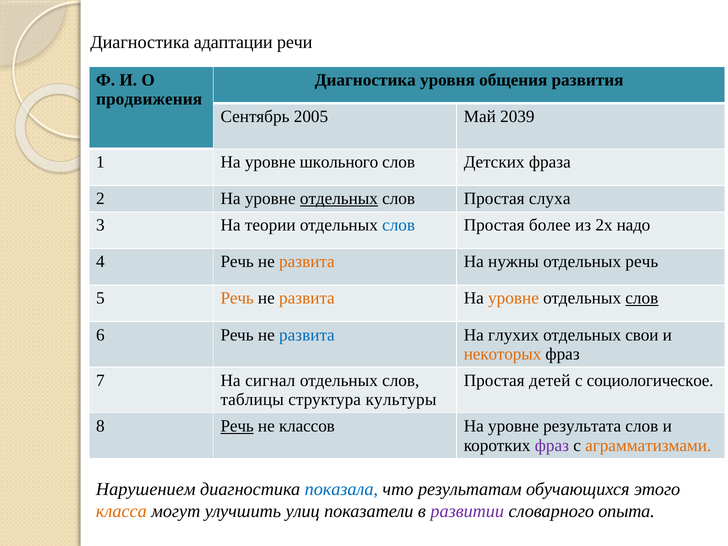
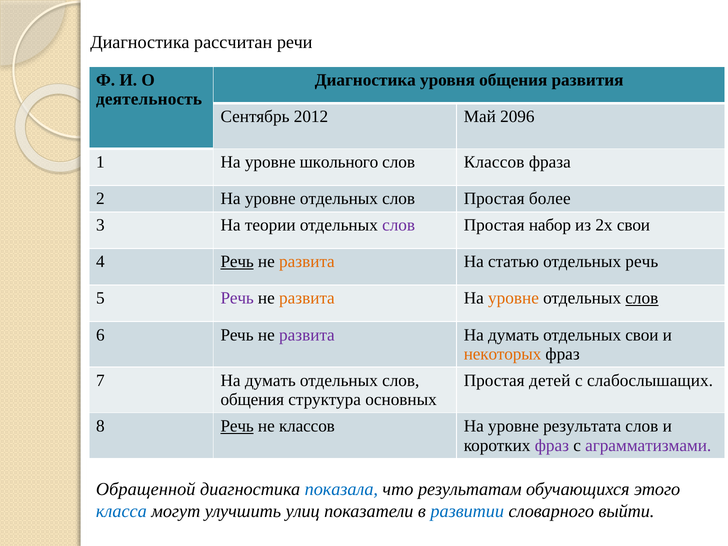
адаптации: адаптации -> рассчитан
продвижения: продвижения -> деятельность
2005: 2005 -> 2012
2039: 2039 -> 2096
слов Детских: Детских -> Классов
отдельных at (339, 199) underline: present -> none
слуха: слуха -> более
слов at (399, 225) colour: blue -> purple
более: более -> набор
2х надо: надо -> свои
Речь at (237, 262) underline: none -> present
нужны: нужны -> статью
Речь at (237, 298) colour: orange -> purple
развита at (307, 335) colour: blue -> purple
глухих at (513, 335): глухих -> думать
7 На сигнал: сигнал -> думать
социологическое: социологическое -> слабослышащих
таблицы at (252, 400): таблицы -> общения
культуры: культуры -> основных
аграмматизмами colour: orange -> purple
Нарушением: Нарушением -> Обращенной
класса colour: orange -> blue
развитии colour: purple -> blue
опыта: опыта -> выйти
